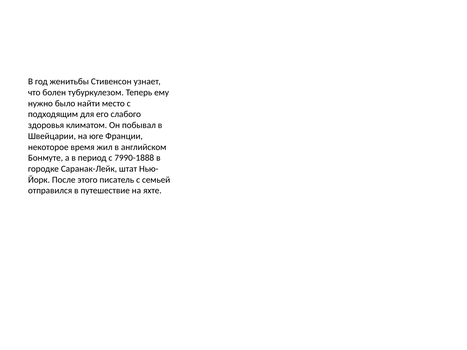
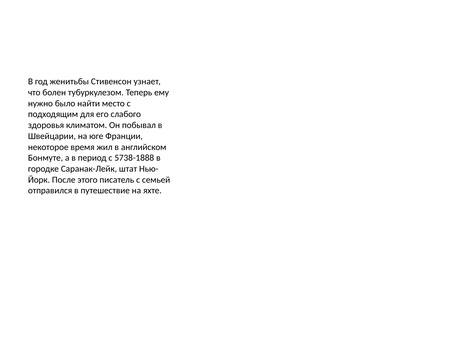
7990-1888: 7990-1888 -> 5738-1888
